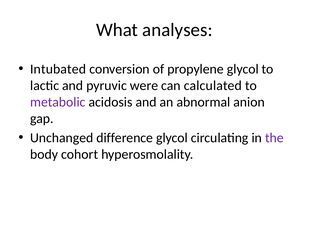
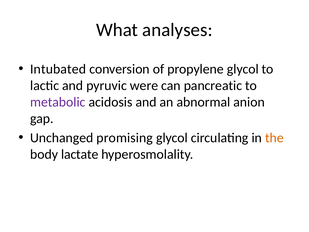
calculated: calculated -> pancreatic
difference: difference -> promising
the colour: purple -> orange
cohort: cohort -> lactate
